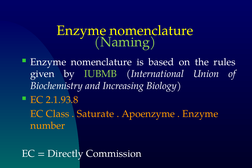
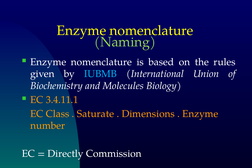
IUBMB colour: light green -> light blue
Increasing: Increasing -> Molecules
2.1.93.8: 2.1.93.8 -> 3.4.11.1
Apoenzyme: Apoenzyme -> Dimensions
